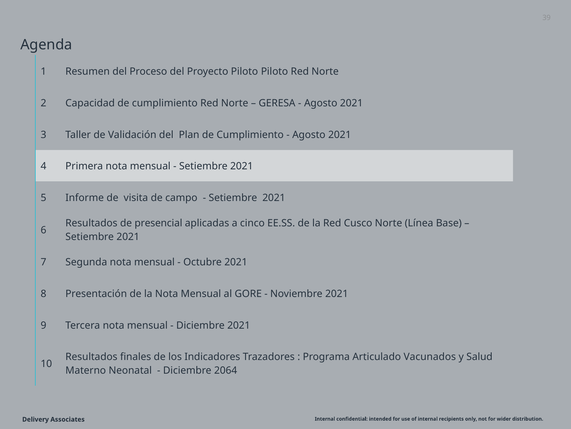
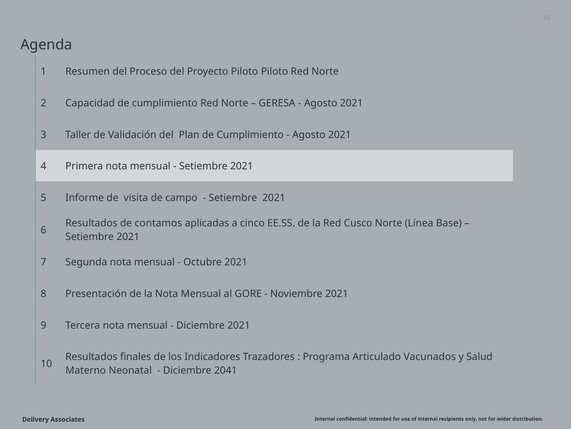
presencial: presencial -> contamos
2064: 2064 -> 2041
